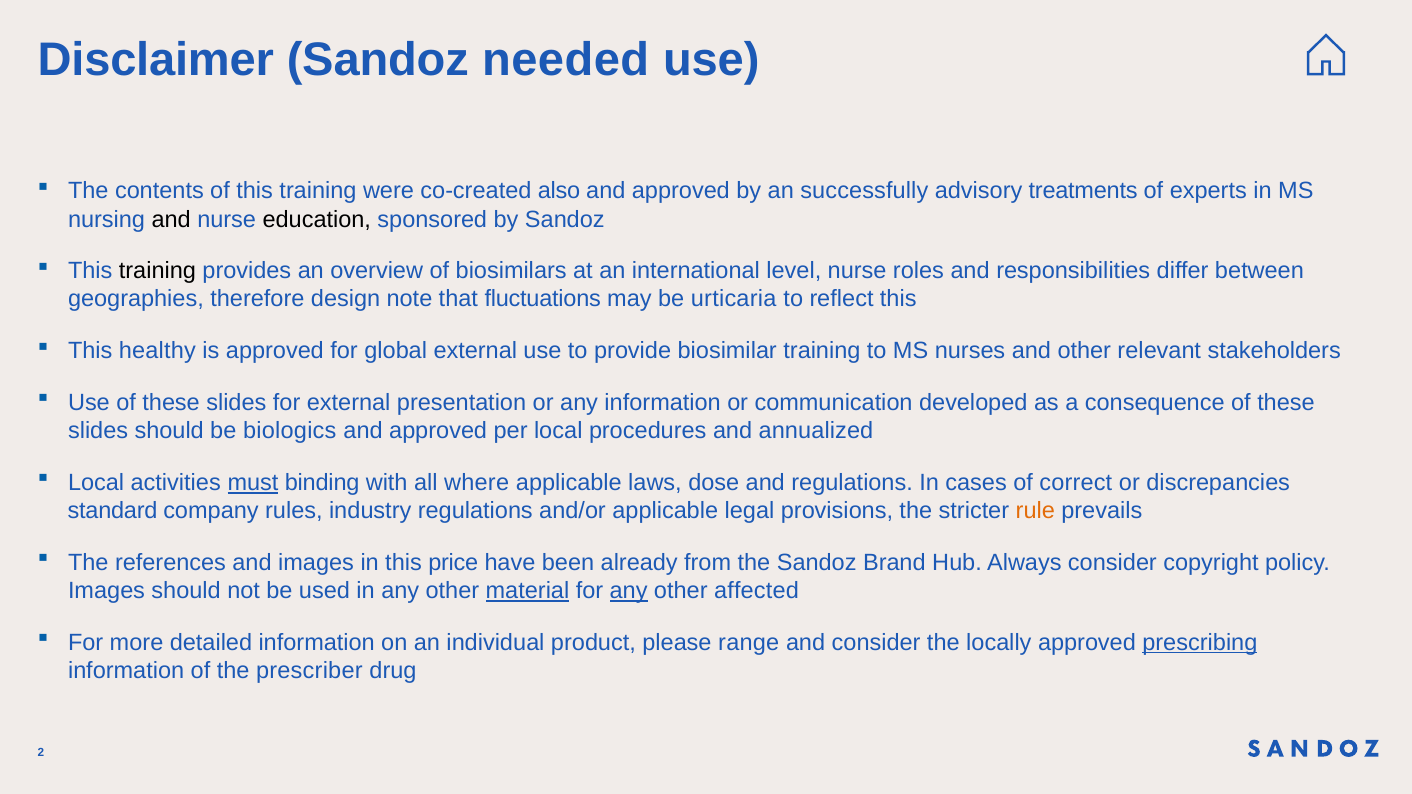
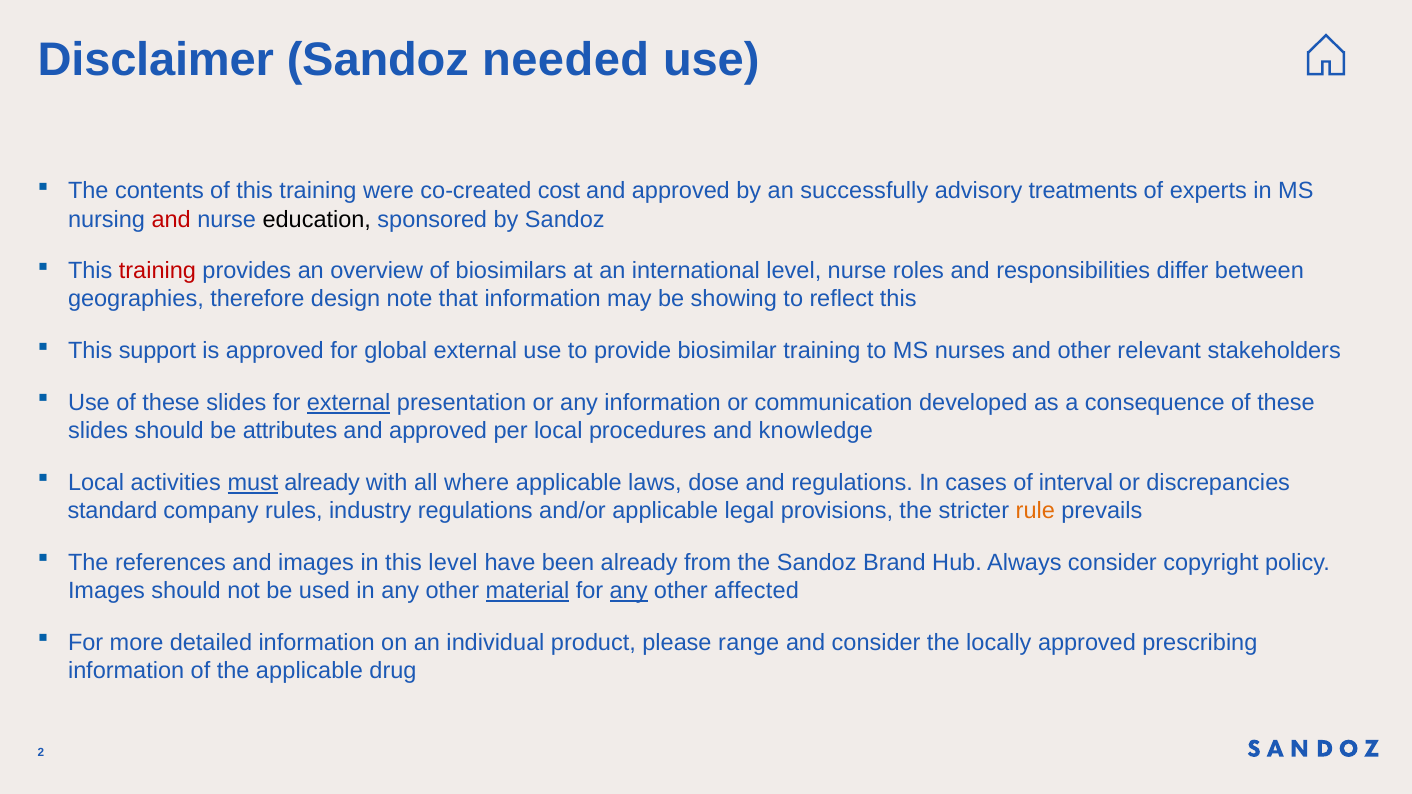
also: also -> cost
and at (171, 219) colour: black -> red
training at (157, 271) colour: black -> red
that fluctuations: fluctuations -> information
urticaria: urticaria -> showing
healthy: healthy -> support
external at (349, 403) underline: none -> present
biologics: biologics -> attributes
annualized: annualized -> knowledge
must binding: binding -> already
correct: correct -> interval
this price: price -> level
prescribing underline: present -> none
the prescriber: prescriber -> applicable
